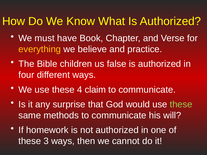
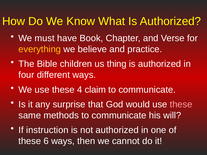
false: false -> thing
these at (181, 105) colour: light green -> pink
homework: homework -> instruction
3: 3 -> 6
